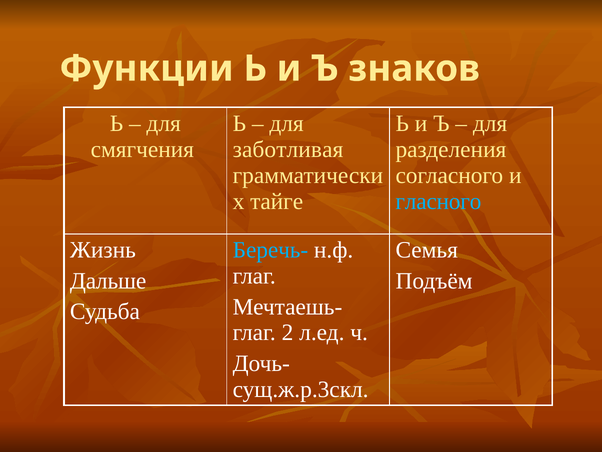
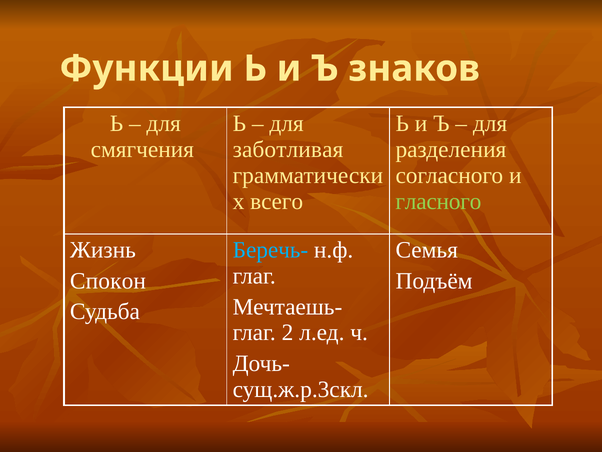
тайге: тайге -> всего
гласного colour: light blue -> light green
Дальше: Дальше -> Спокон
